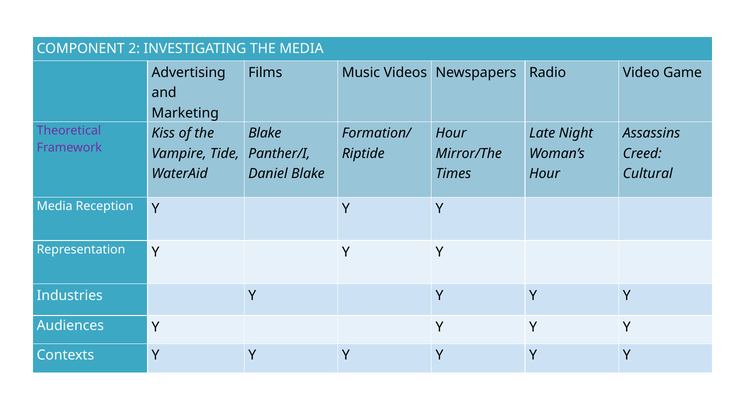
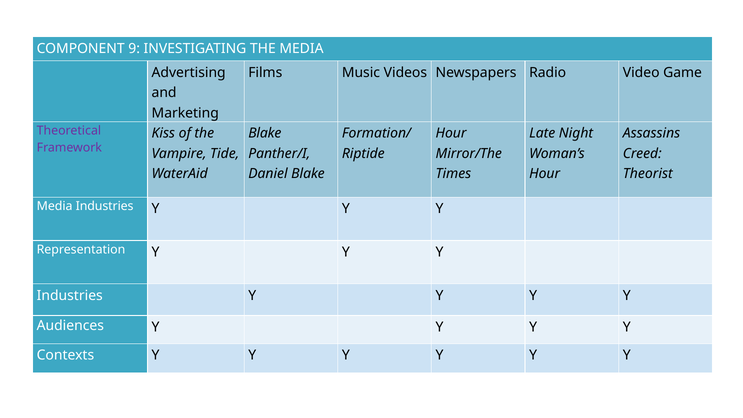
2: 2 -> 9
Cultural: Cultural -> Theorist
Media Reception: Reception -> Industries
